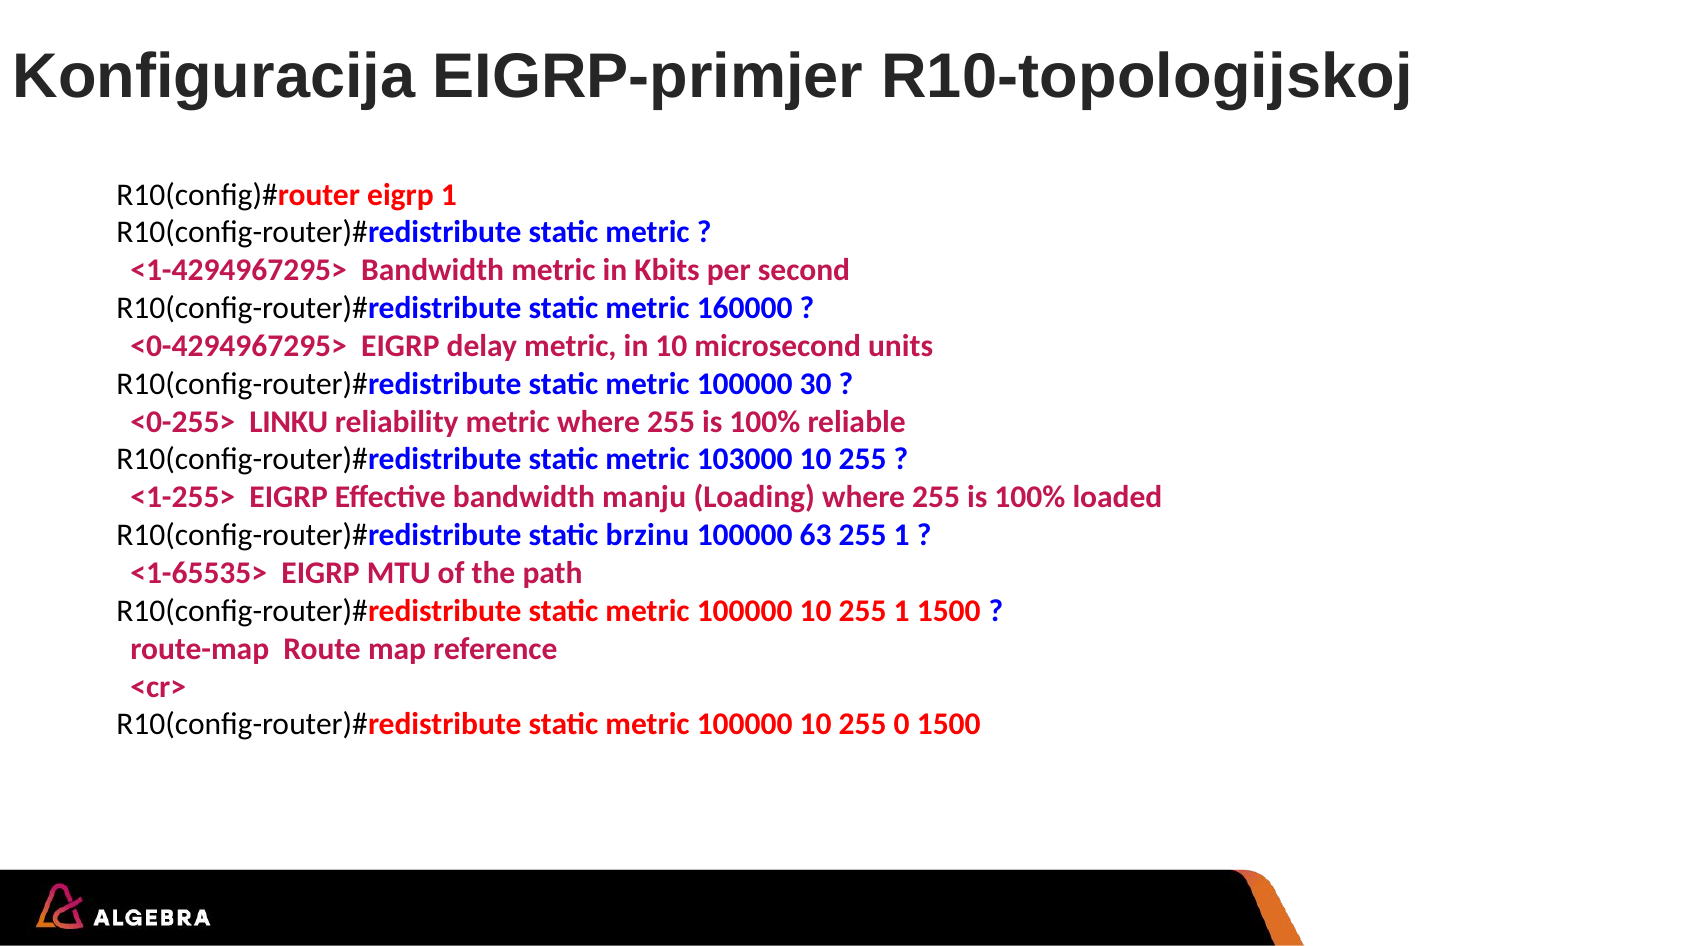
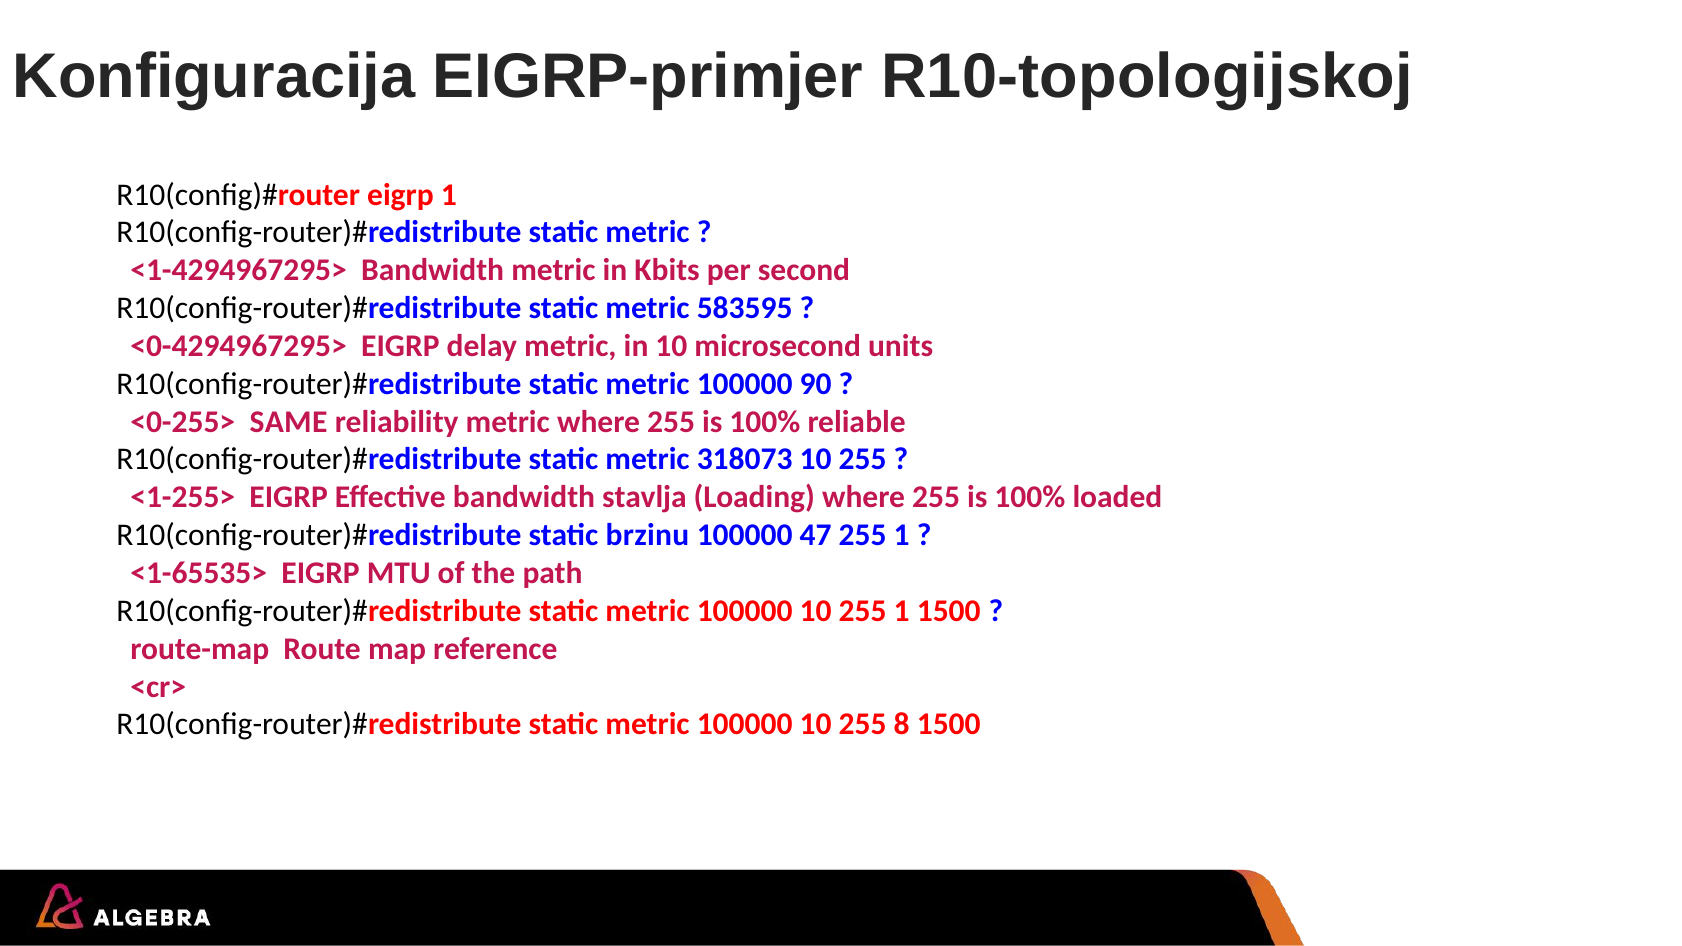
160000: 160000 -> 583595
30: 30 -> 90
LINKU: LINKU -> SAME
103000: 103000 -> 318073
manju: manju -> stavlja
63: 63 -> 47
0: 0 -> 8
